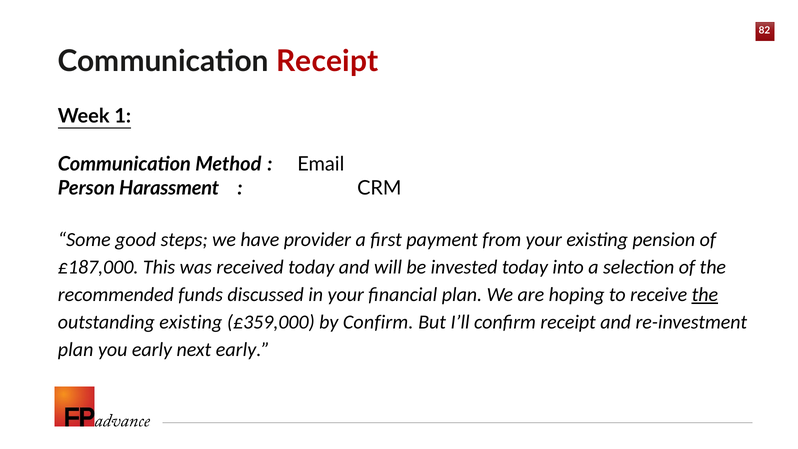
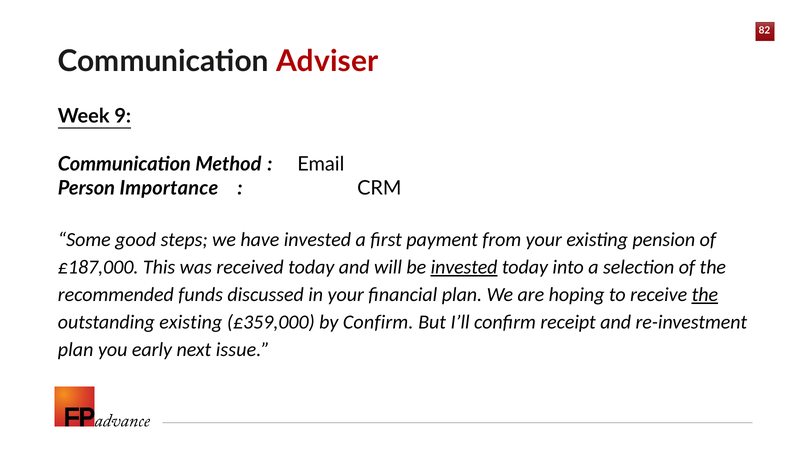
Communication Receipt: Receipt -> Adviser
1: 1 -> 9
Harassment: Harassment -> Importance
have provider: provider -> invested
invested at (464, 267) underline: none -> present
next early: early -> issue
